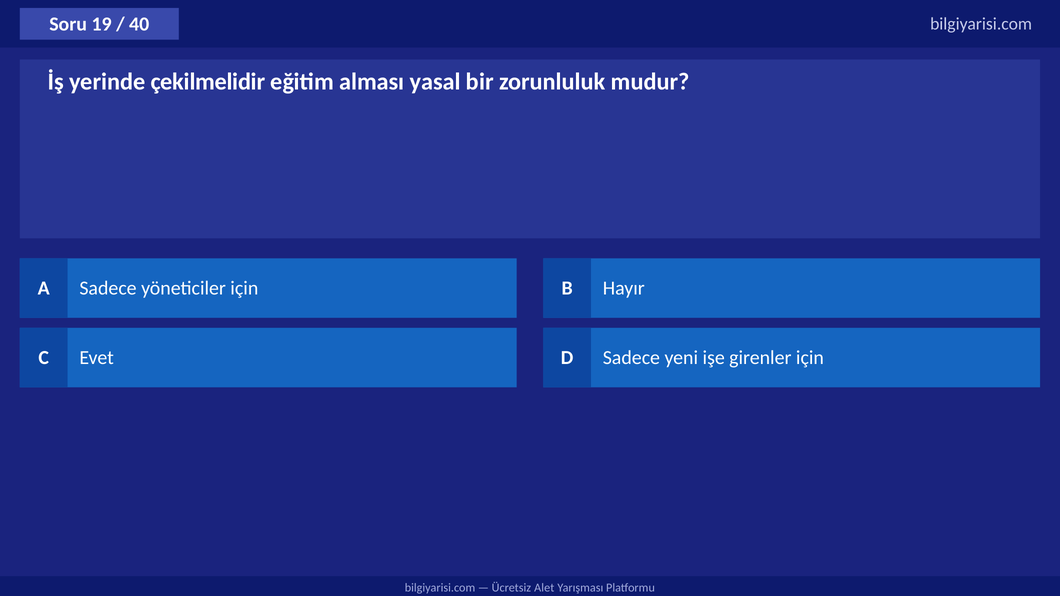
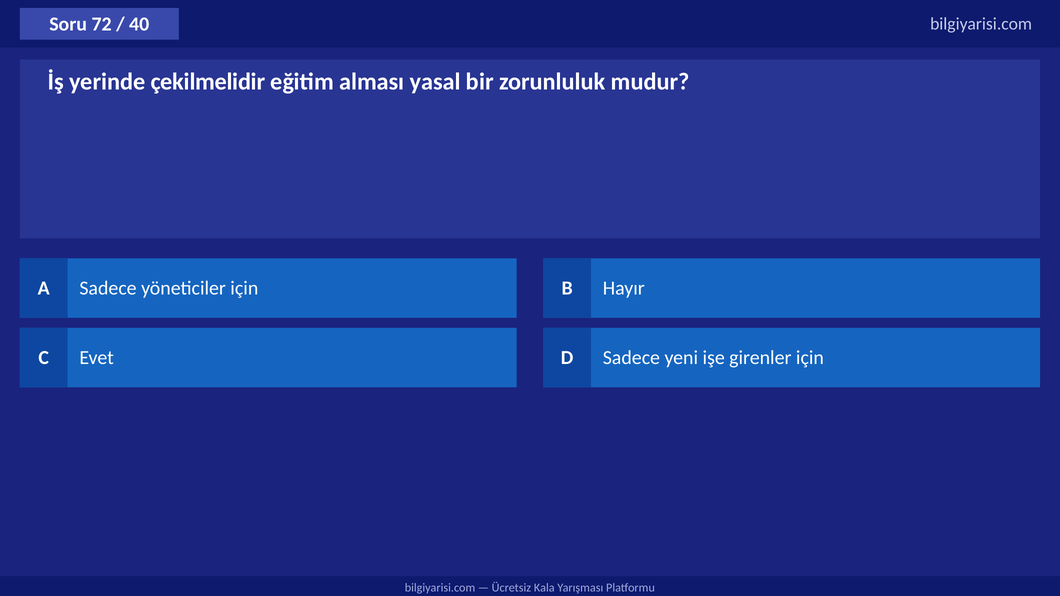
19: 19 -> 72
Alet: Alet -> Kala
